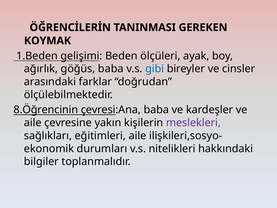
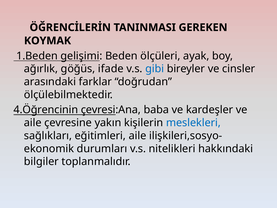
göğüs baba: baba -> ifade
8.Öğrencinin: 8.Öğrencinin -> 4.Öğrencinin
meslekleri colour: purple -> blue
